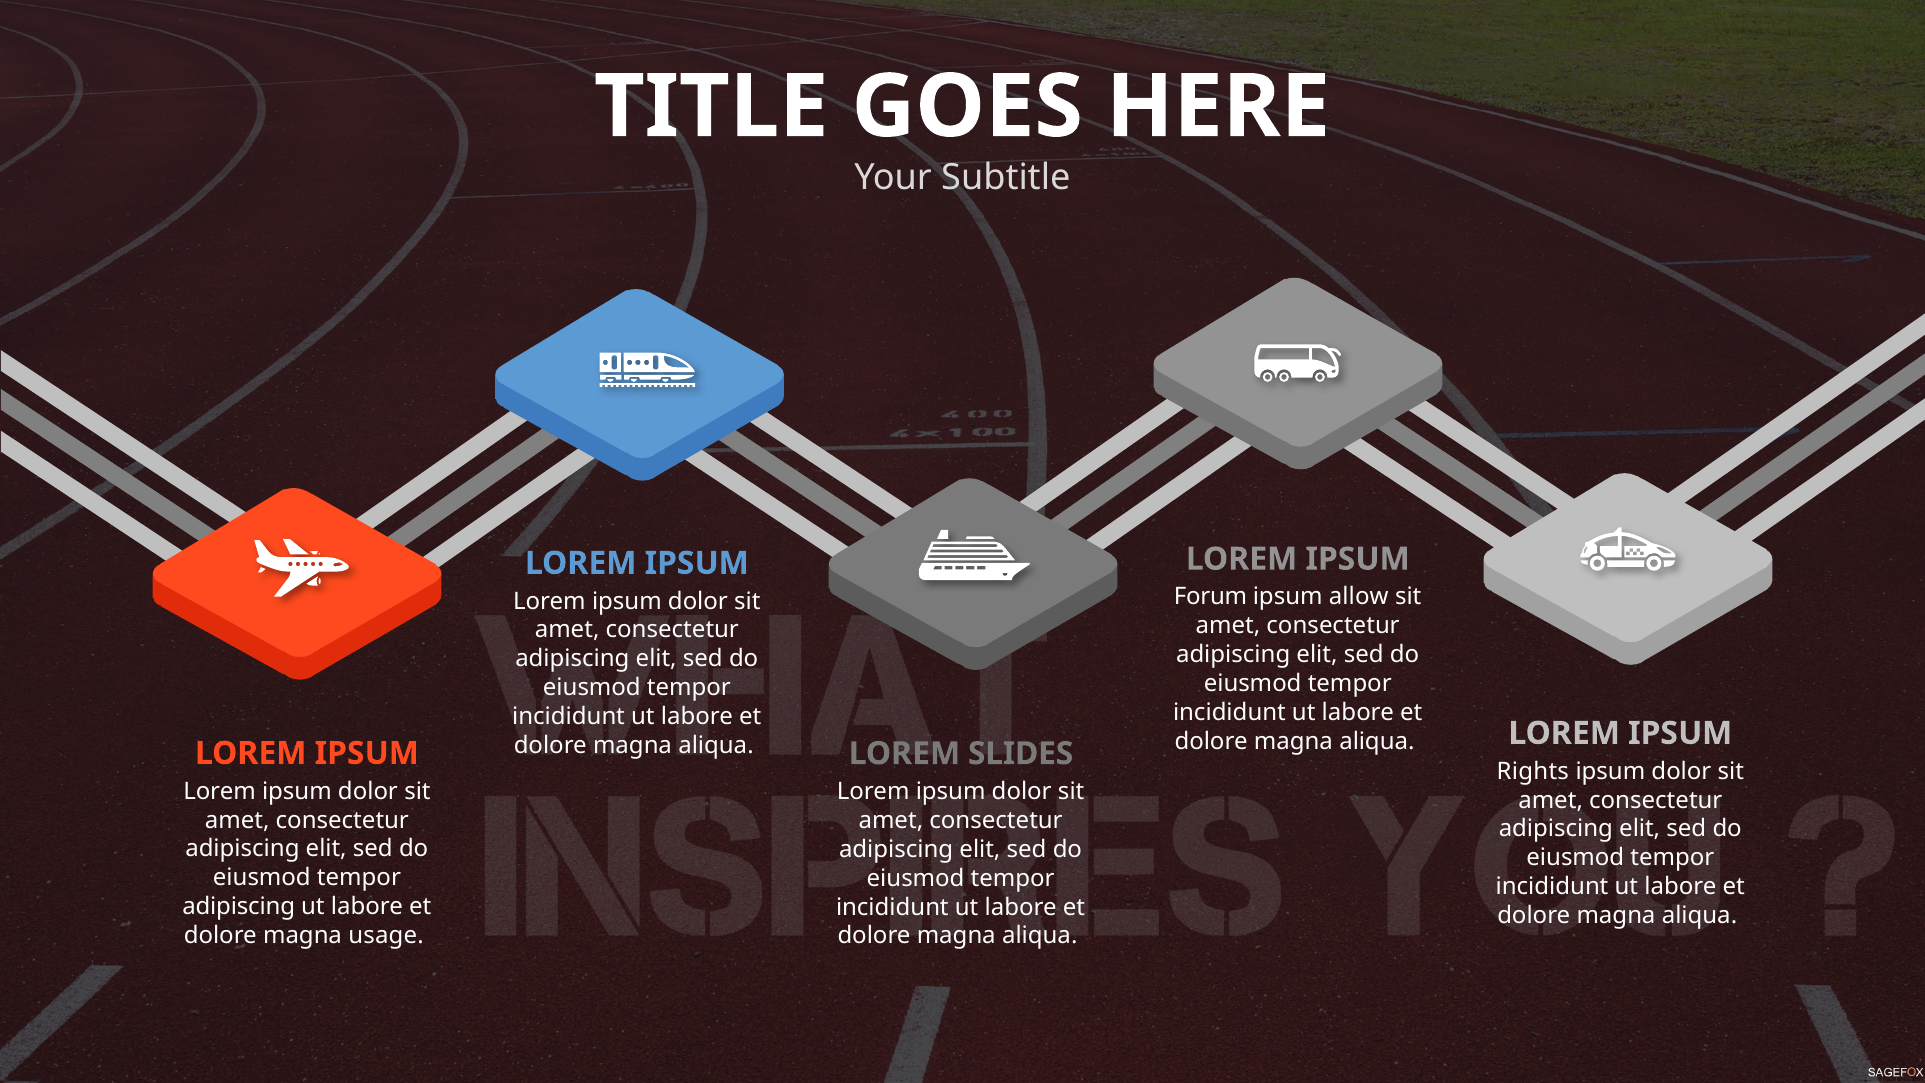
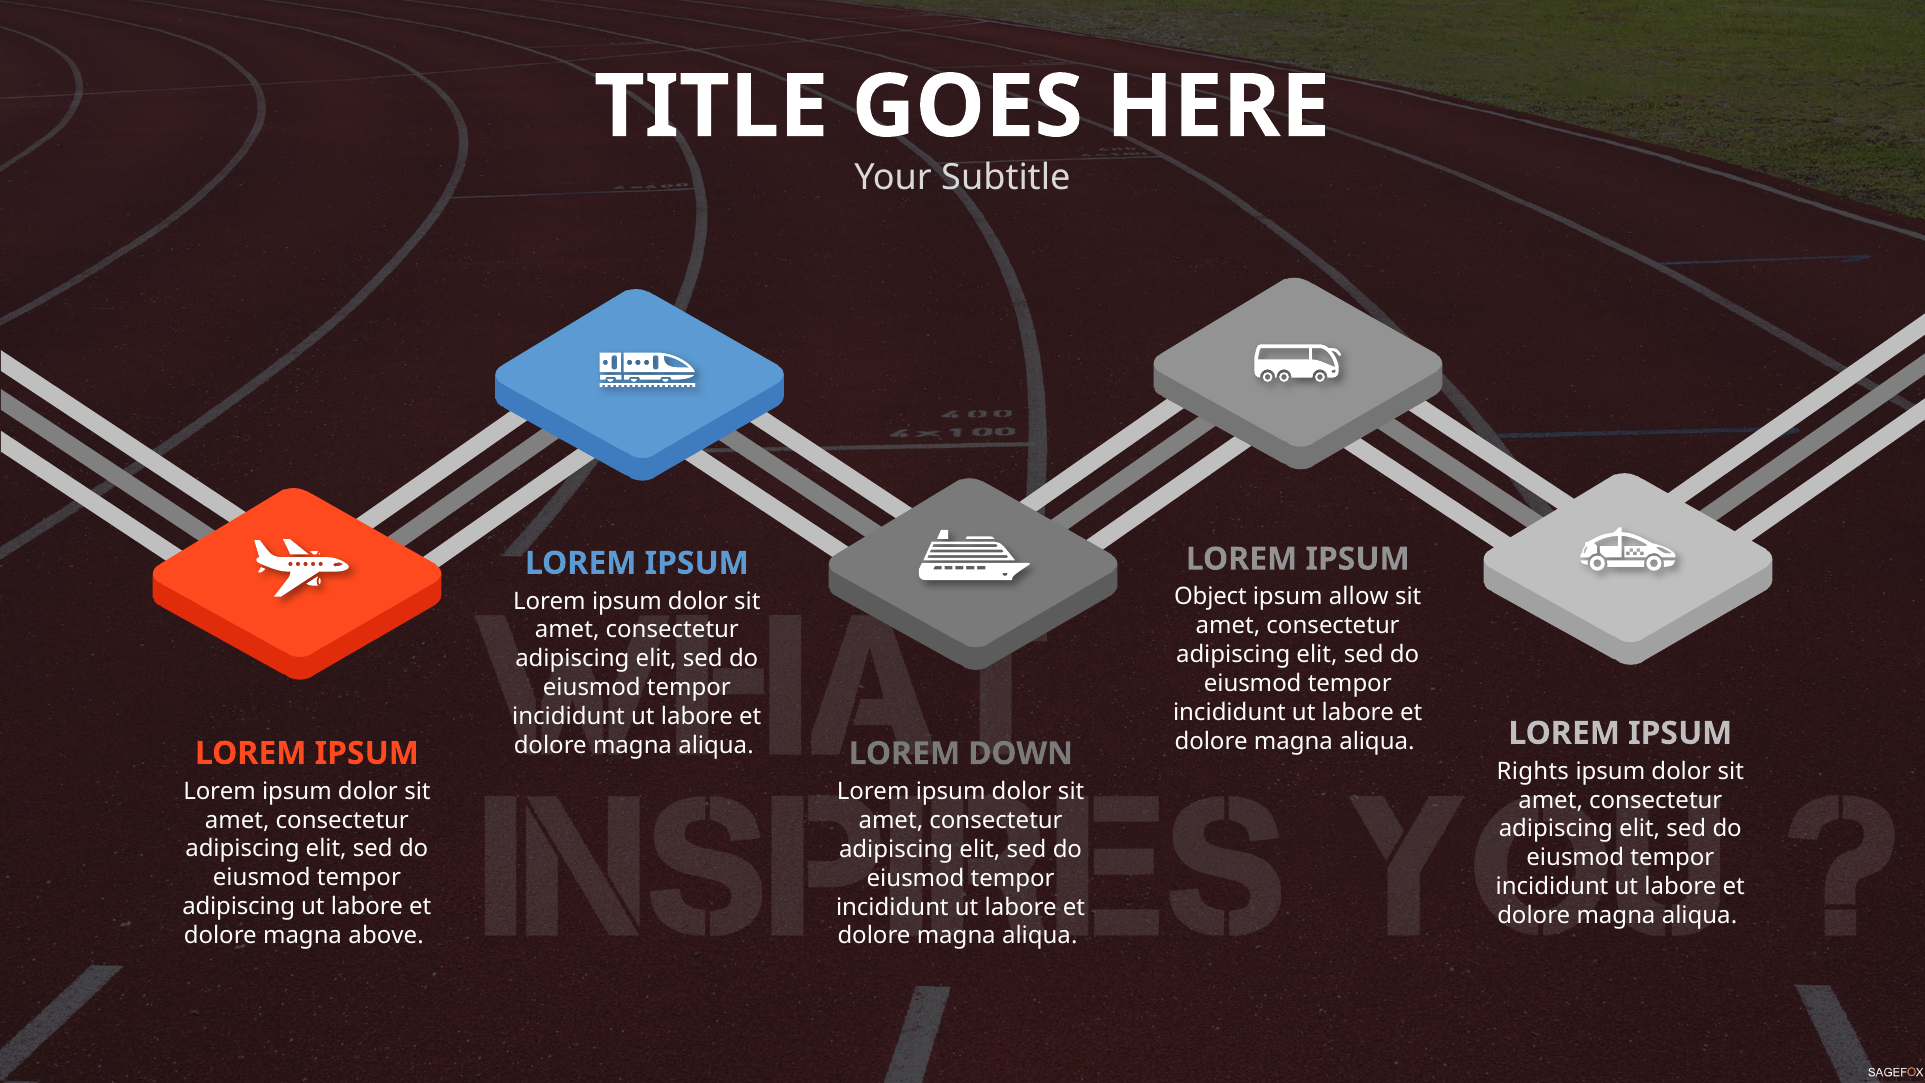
Forum: Forum -> Object
SLIDES: SLIDES -> DOWN
usage: usage -> above
